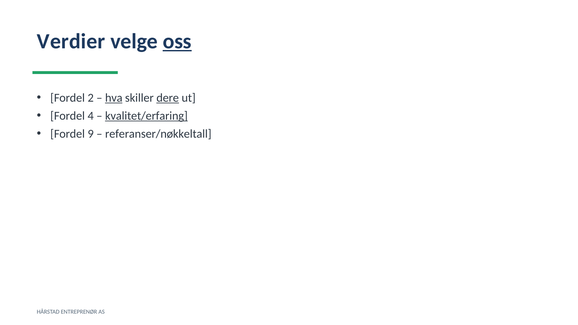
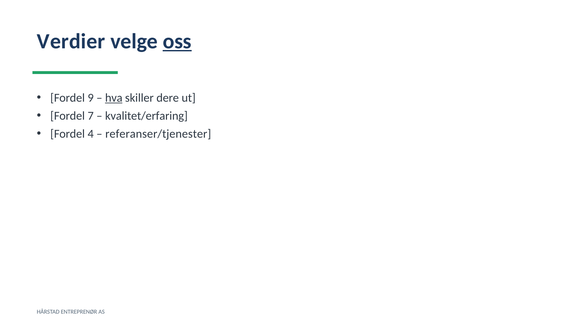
2: 2 -> 9
dere underline: present -> none
4: 4 -> 7
kvalitet/erfaring underline: present -> none
9: 9 -> 4
referanser/nøkkeltall: referanser/nøkkeltall -> referanser/tjenester
